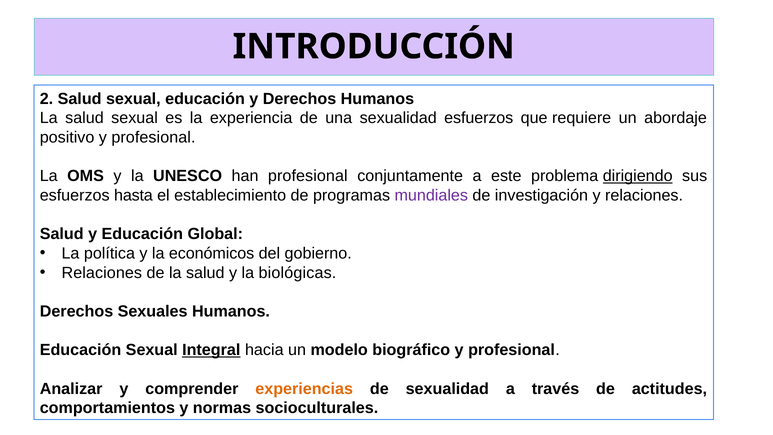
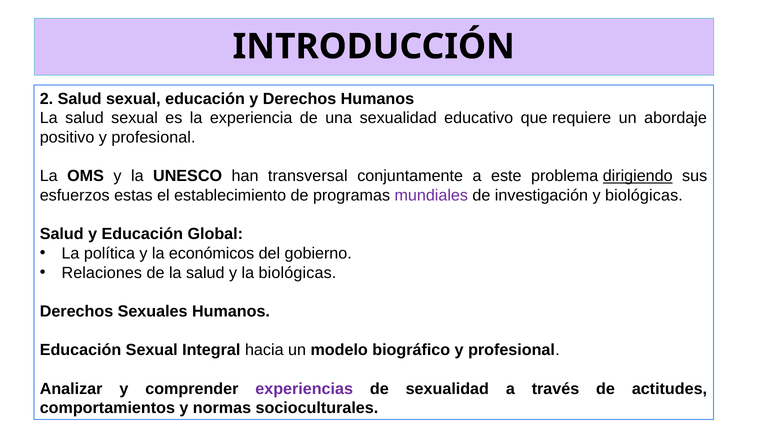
sexualidad esfuerzos: esfuerzos -> educativo
han profesional: profesional -> transversal
hasta: hasta -> estas
y relaciones: relaciones -> biológicas
Integral at (211, 350) underline: present -> none
experiencias colour: orange -> purple
